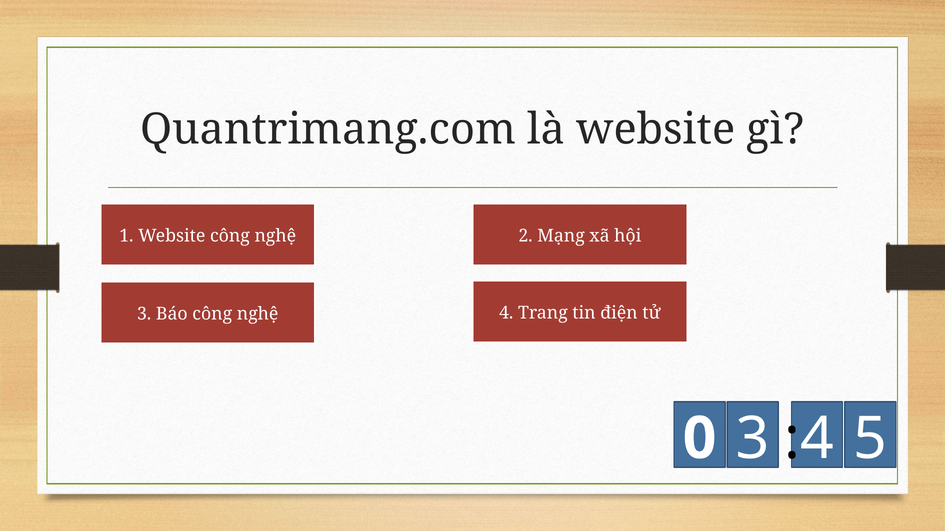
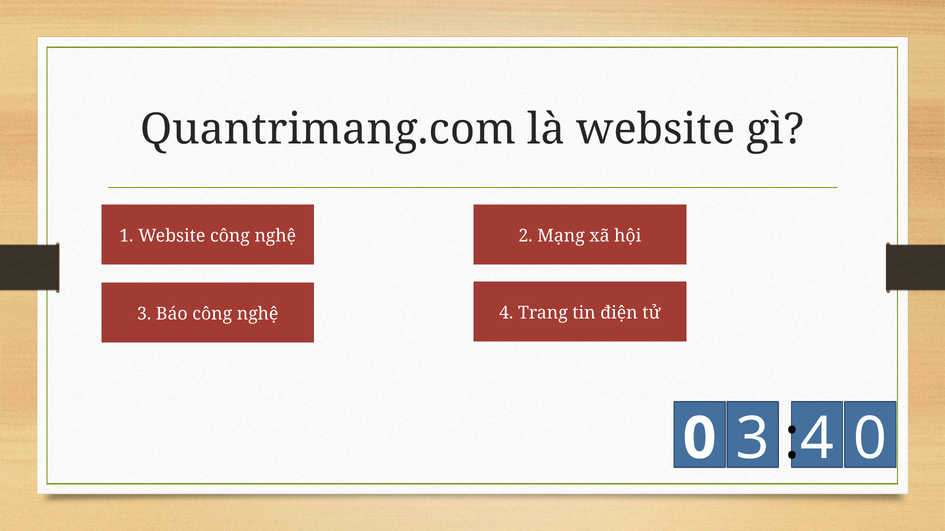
3 5: 5 -> 0
